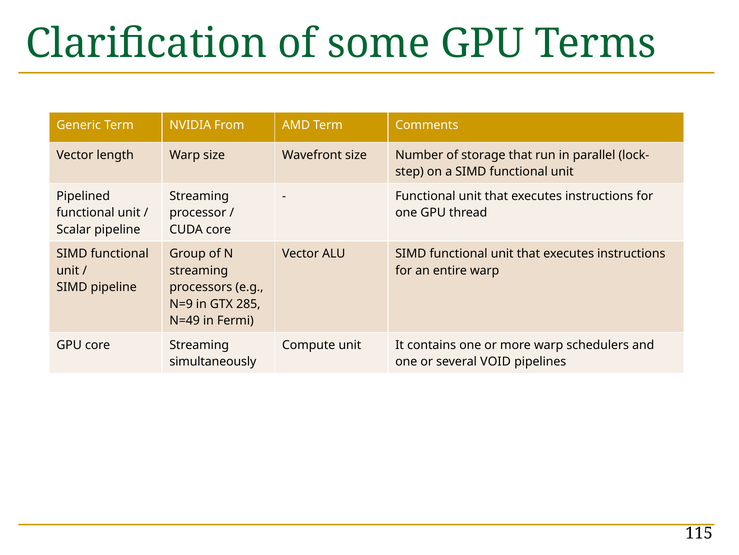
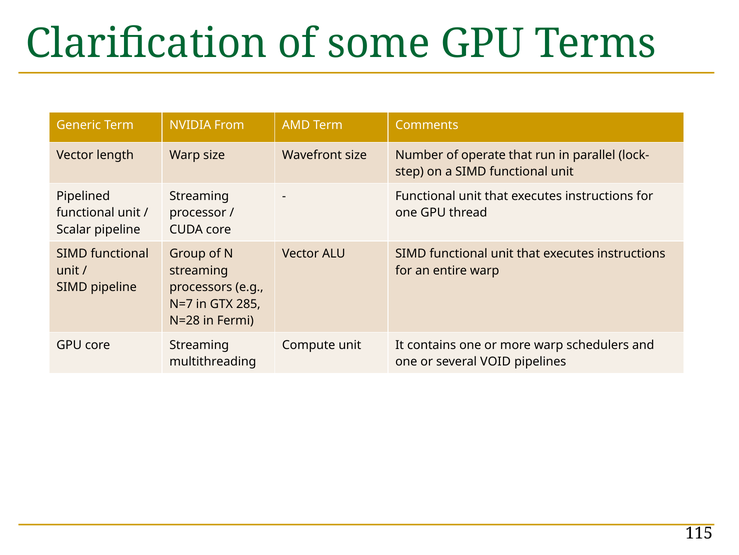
storage: storage -> operate
N=9: N=9 -> N=7
N=49: N=49 -> N=28
simultaneously: simultaneously -> multithreading
